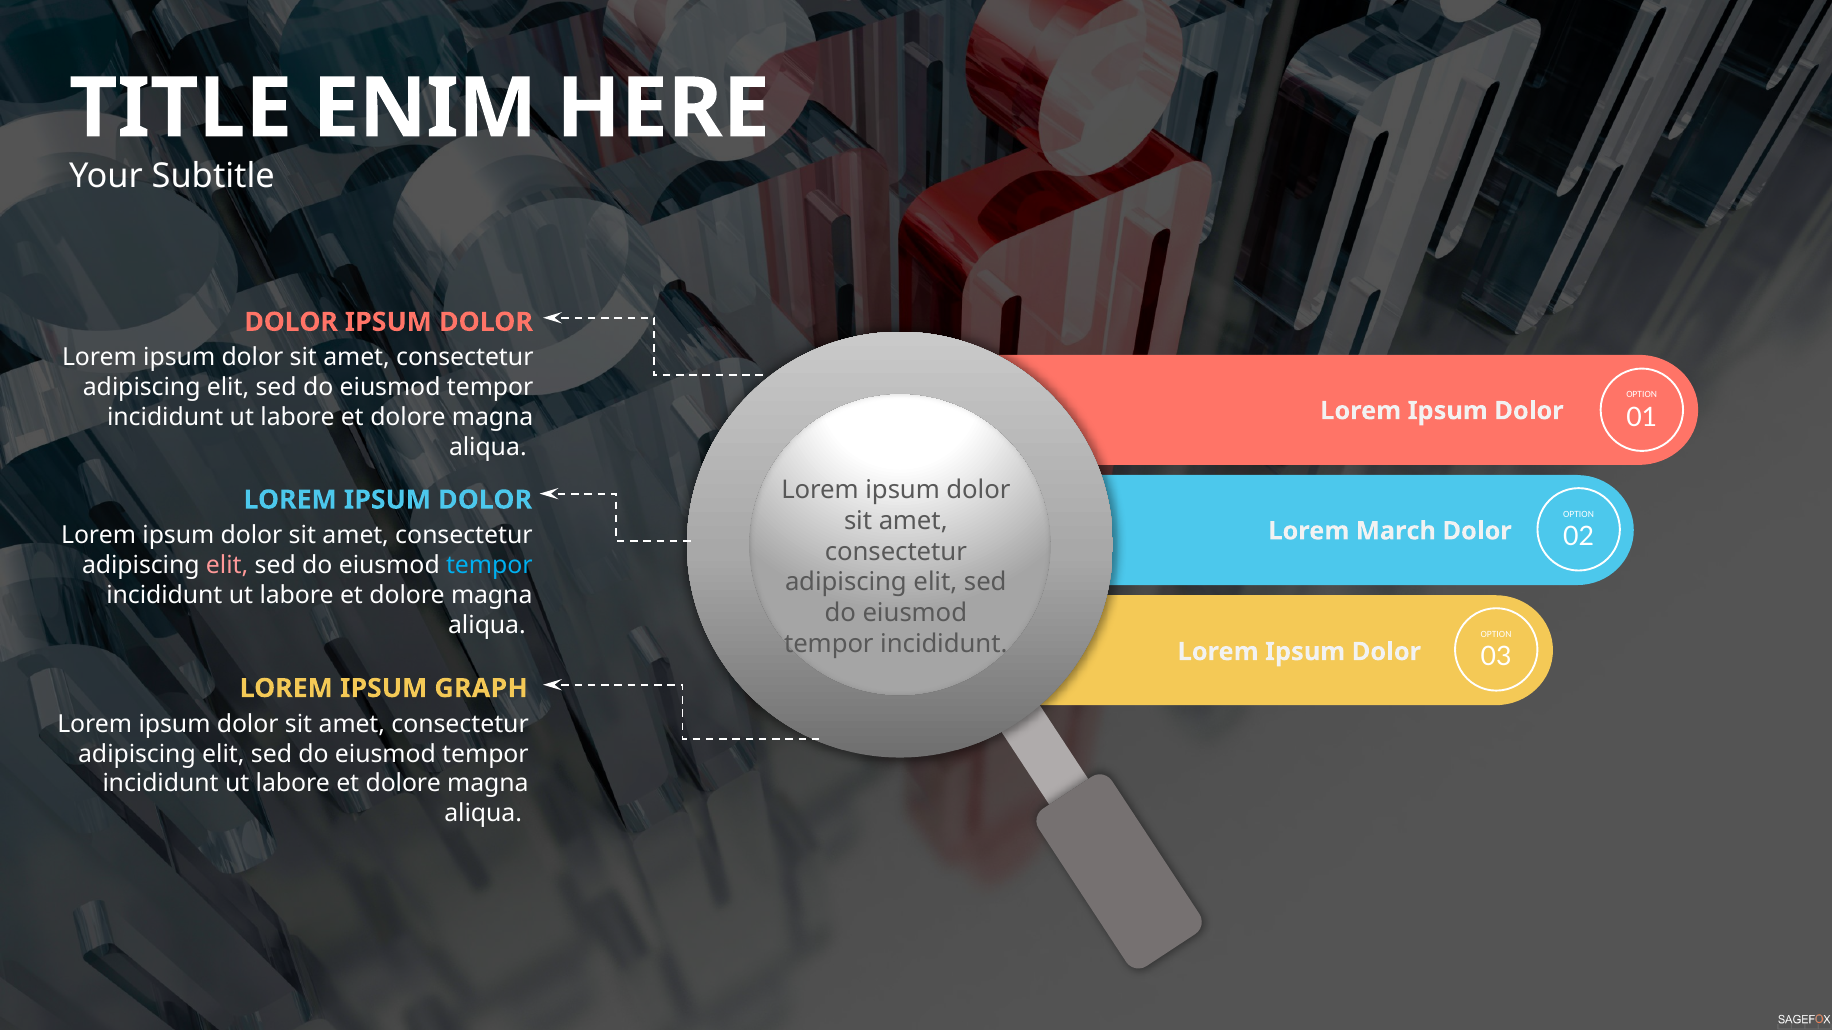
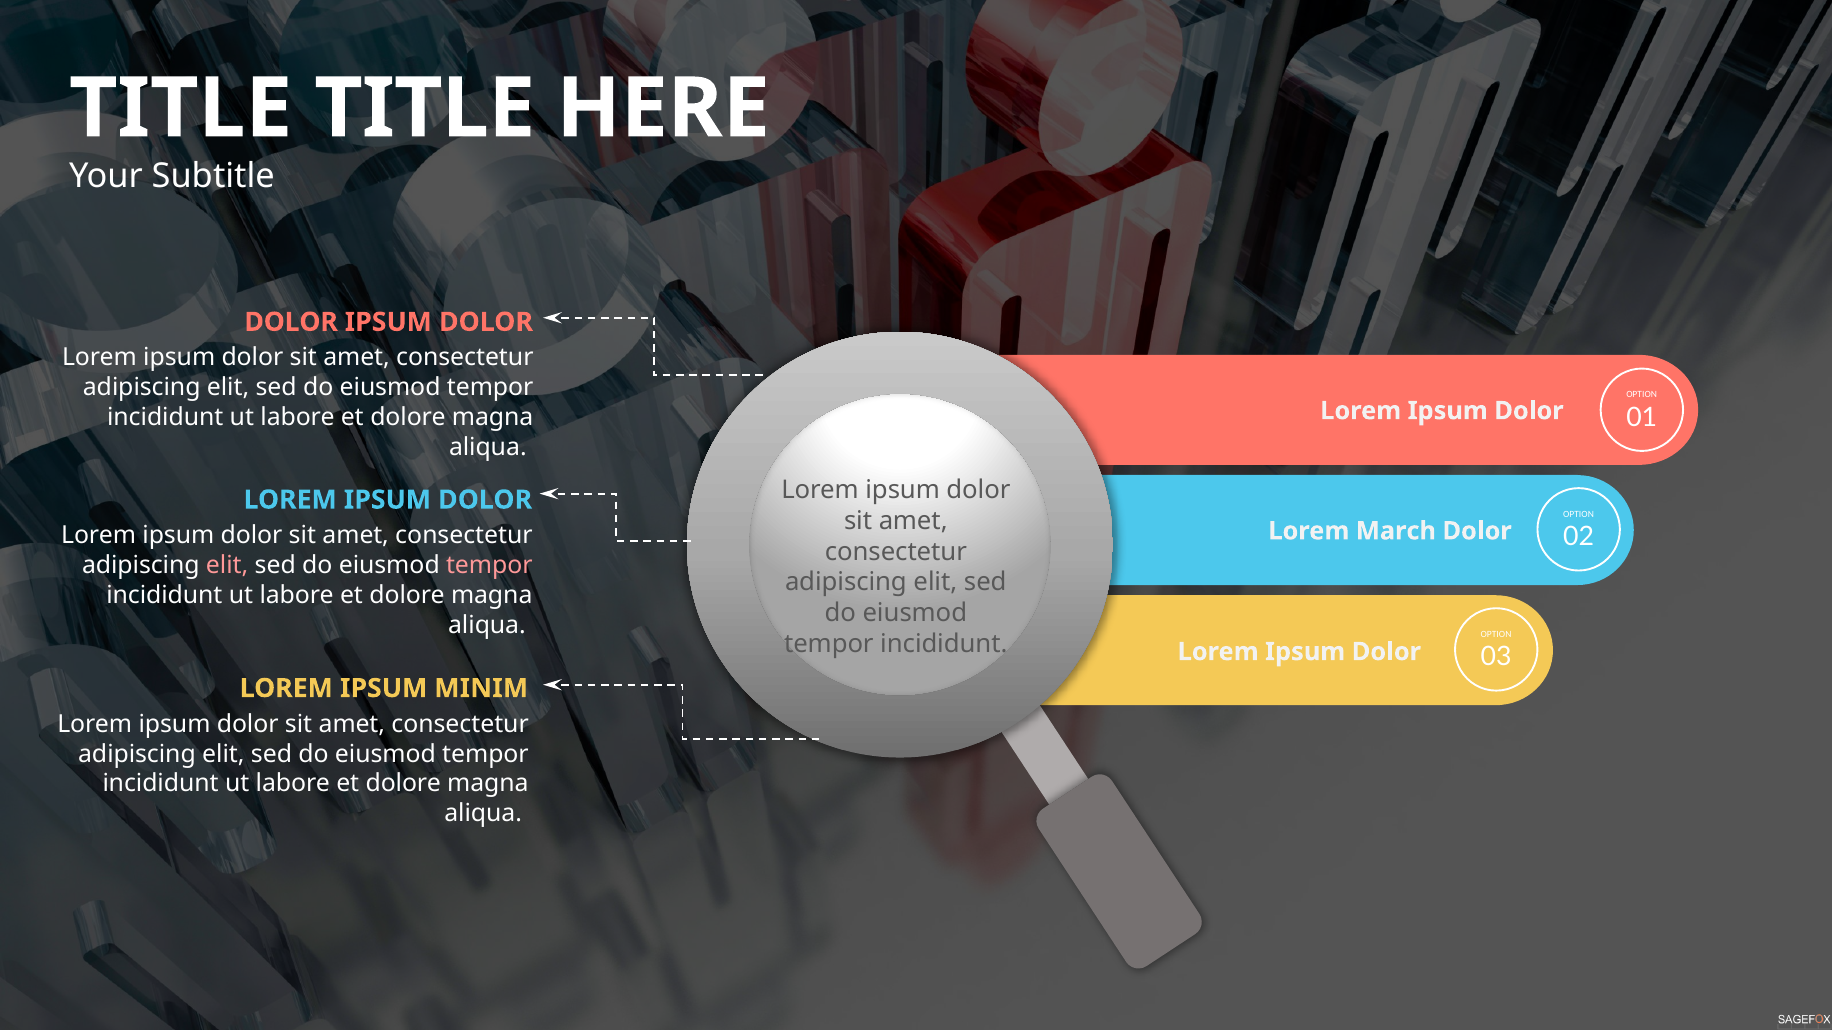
ENIM at (425, 109): ENIM -> TITLE
tempor at (489, 566) colour: light blue -> pink
GRAPH: GRAPH -> MINIM
